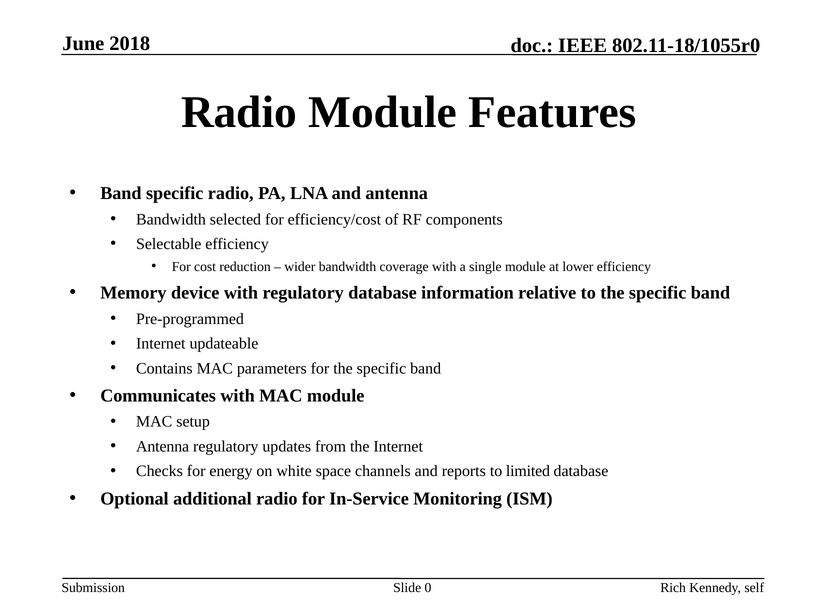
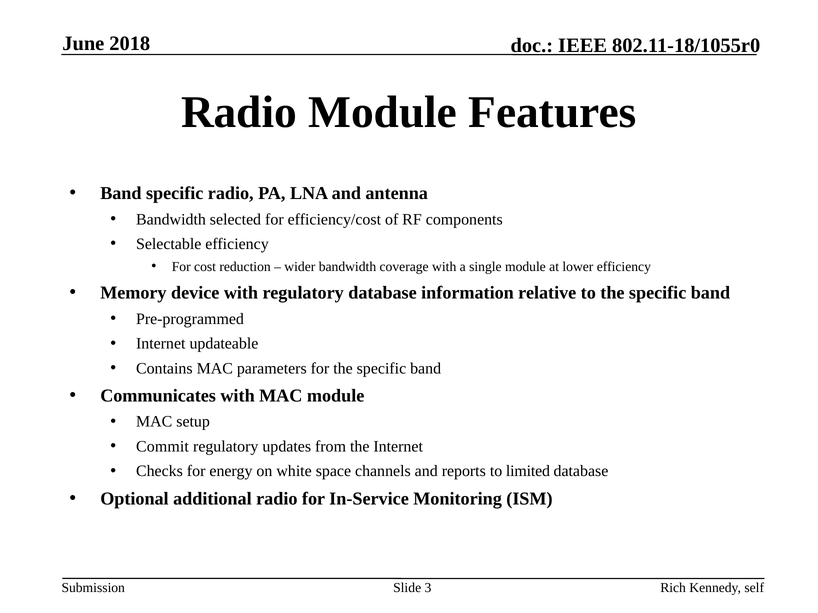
Antenna at (163, 447): Antenna -> Commit
0: 0 -> 3
